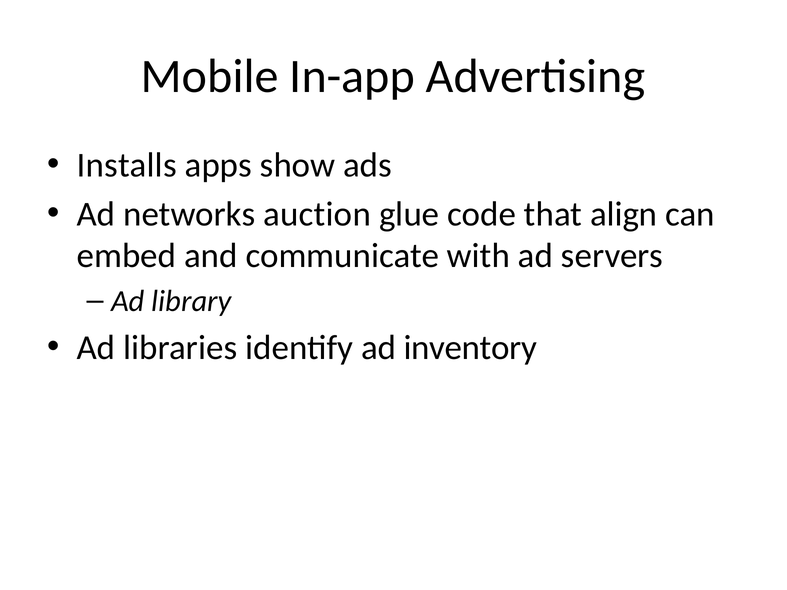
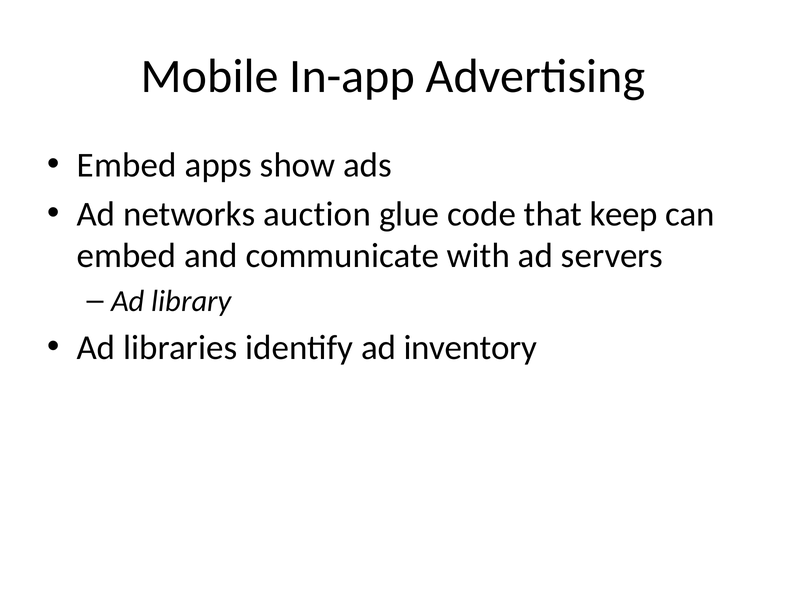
Installs at (127, 165): Installs -> Embed
align: align -> keep
